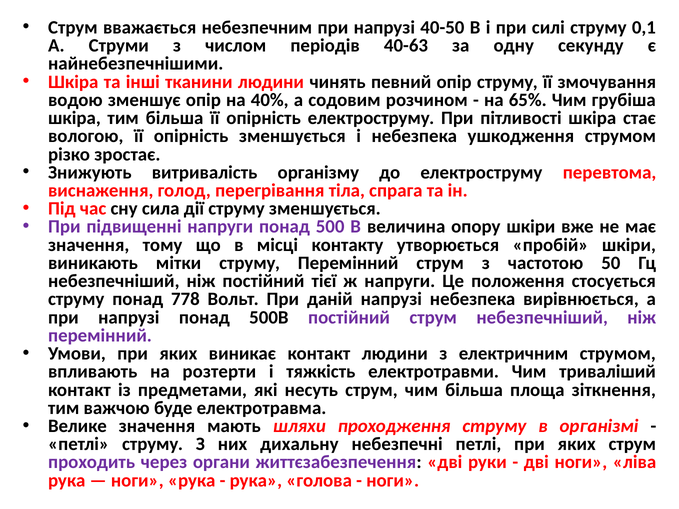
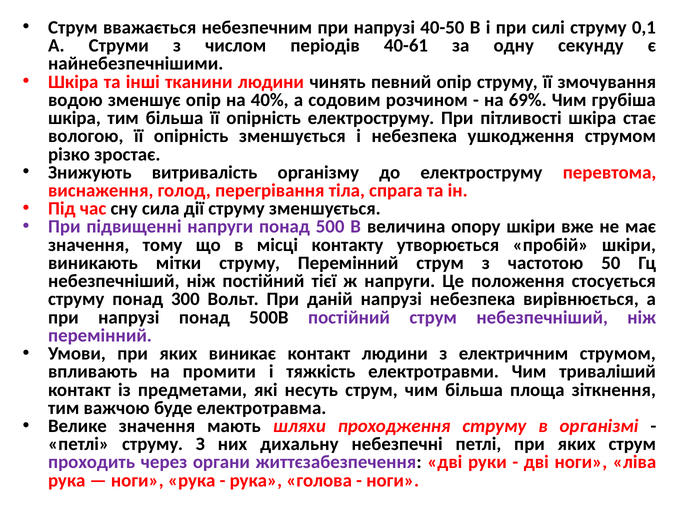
40-63: 40-63 -> 40-61
65%: 65% -> 69%
778: 778 -> 300
розтерти: розтерти -> промити
